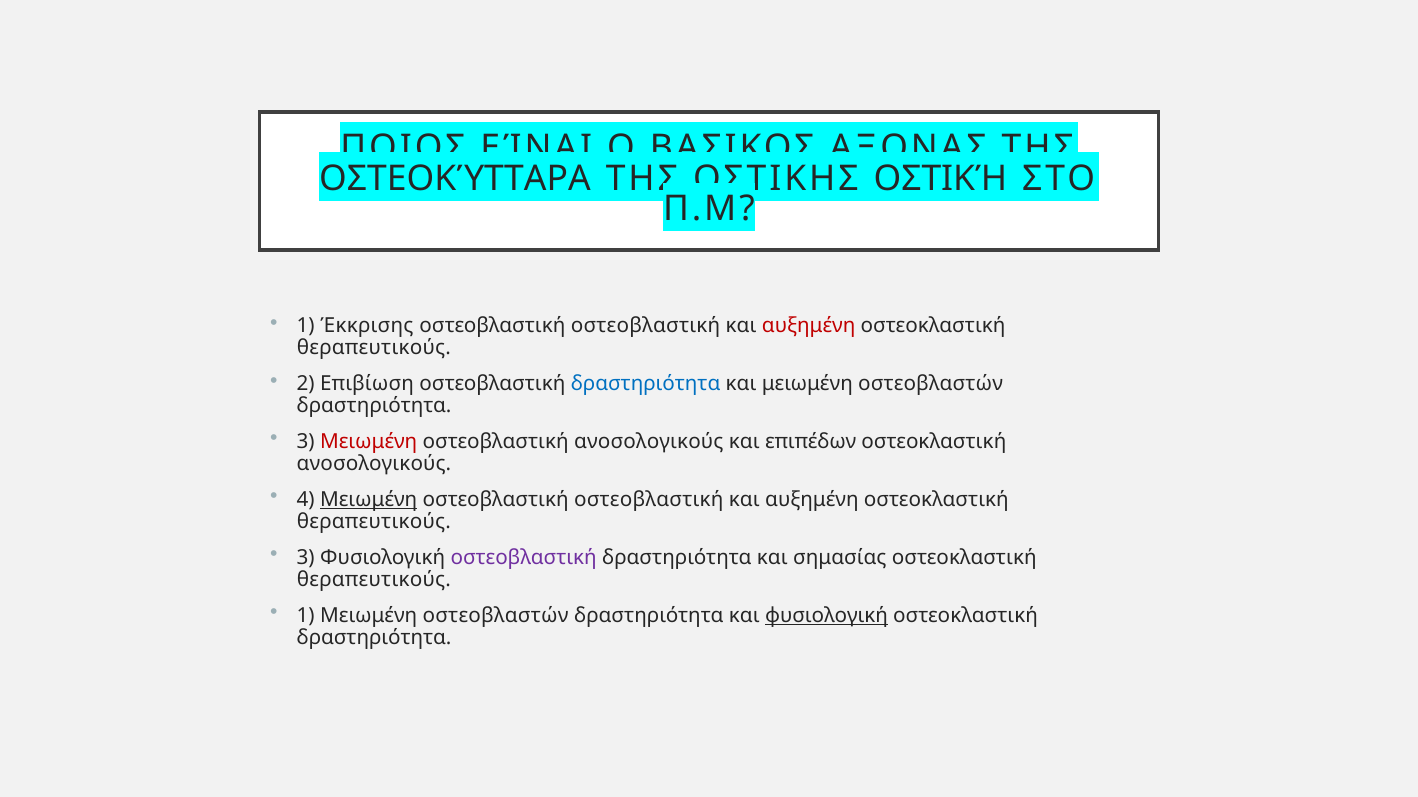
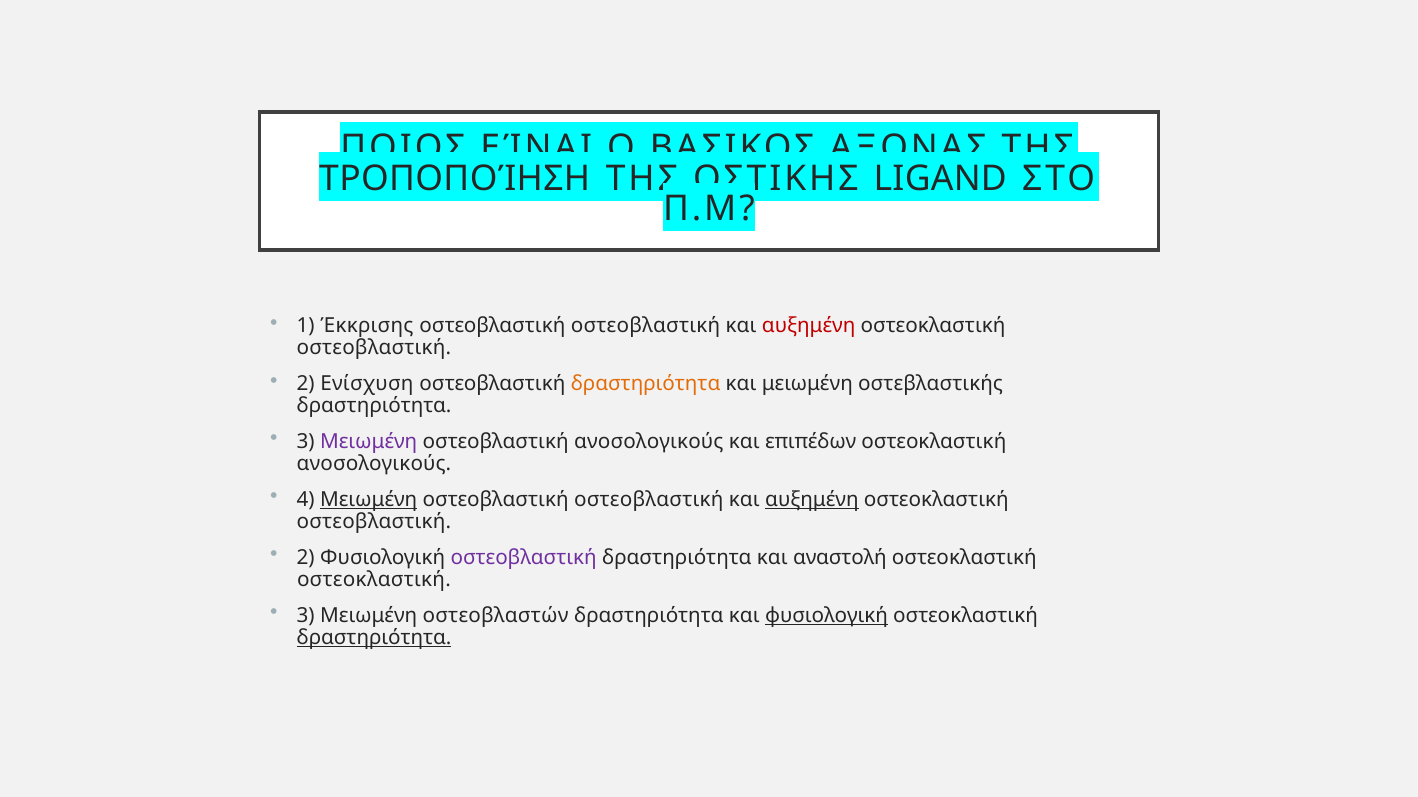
ΟΣΤΕΟΚΎΤΤΑΡΑ: ΟΣΤΕΟΚΎΤΤΑΡΑ -> ΤΡΟΠΟΠΟΊΗΣΗ
ΟΣΤΙΚΉ: ΟΣΤΙΚΉ -> LIGAND
θεραπευτικούς at (374, 348): θεραπευτικούς -> οστεοβλαστική
Επιβίωση: Επιβίωση -> Ενίσχυση
δραστηριότητα at (646, 384) colour: blue -> orange
και μειωμένη οστεοβλαστών: οστεοβλαστών -> οστεβλαστικής
Μειωμένη at (369, 442) colour: red -> purple
αυξημένη at (812, 500) underline: none -> present
θεραπευτικούς at (374, 522): θεραπευτικούς -> οστεοβλαστική
3 at (306, 558): 3 -> 2
σημασίας: σημασίας -> αναστολή
θεραπευτικούς at (374, 580): θεραπευτικούς -> οστεοκλαστική
1 at (306, 616): 1 -> 3
δραστηριότητα at (374, 638) underline: none -> present
